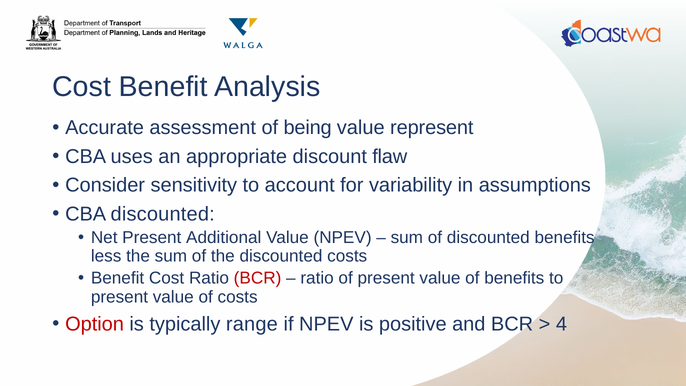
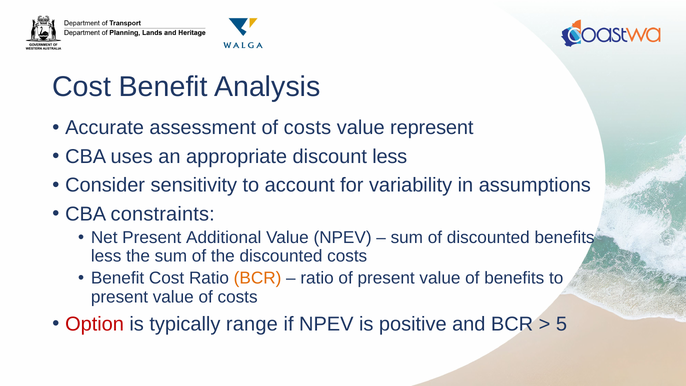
assessment of being: being -> costs
discount flaw: flaw -> less
CBA discounted: discounted -> constraints
BCR at (258, 278) colour: red -> orange
4: 4 -> 5
